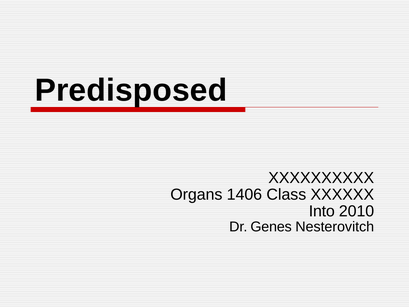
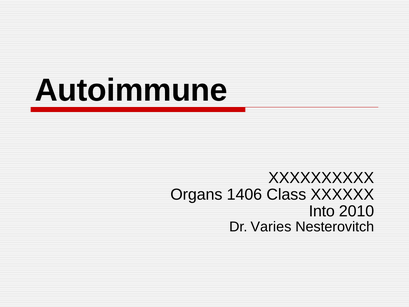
Predisposed: Predisposed -> Autoimmune
Genes: Genes -> Varies
